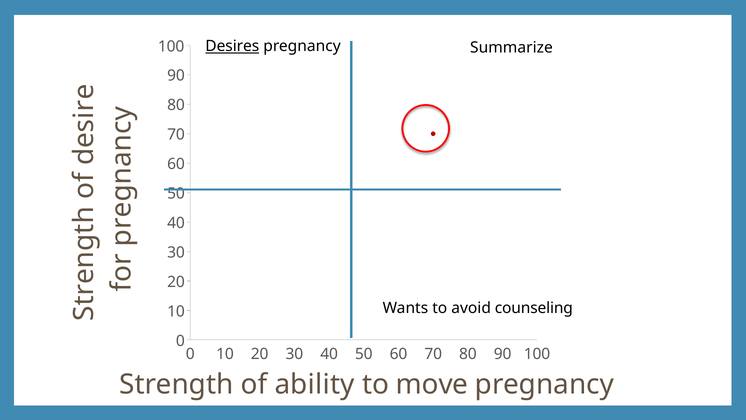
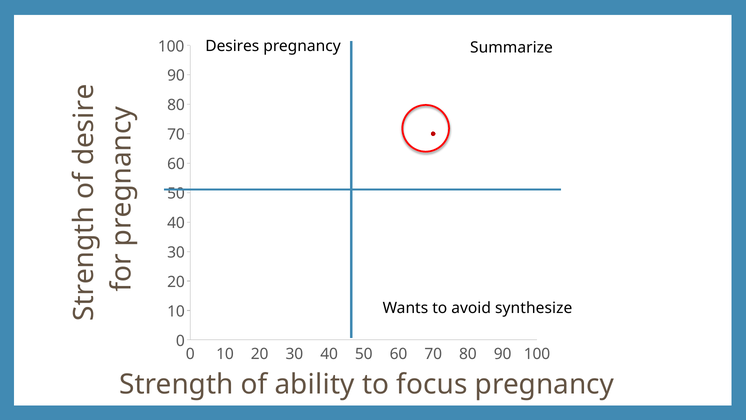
Desires underline: present -> none
counseling: counseling -> synthesize
move: move -> focus
